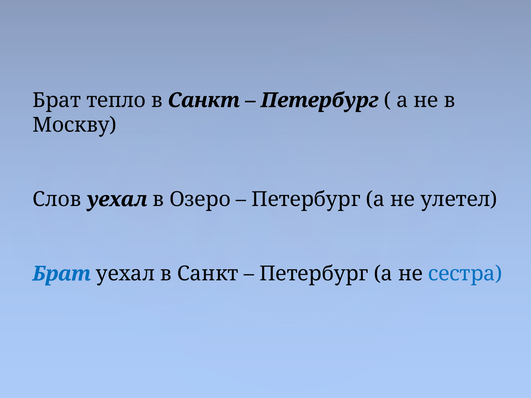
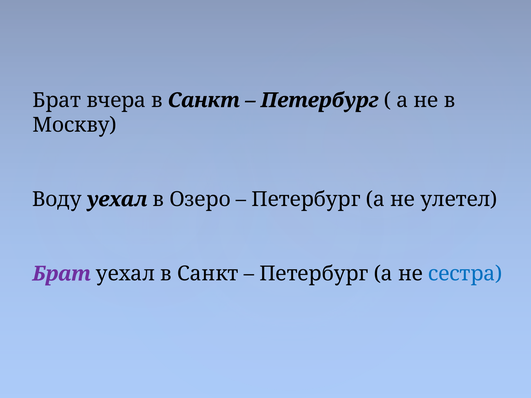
тепло: тепло -> вчера
Слов: Слов -> Воду
Брат at (62, 274) colour: blue -> purple
